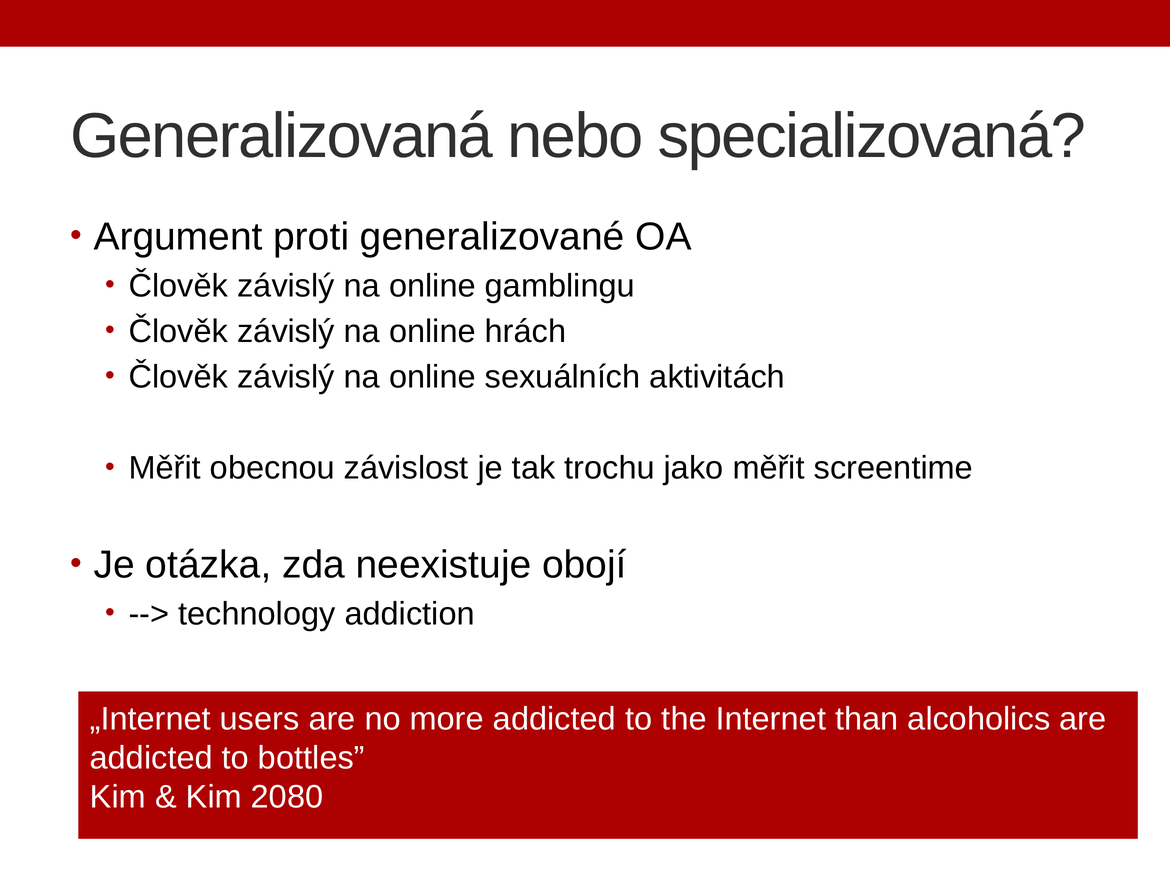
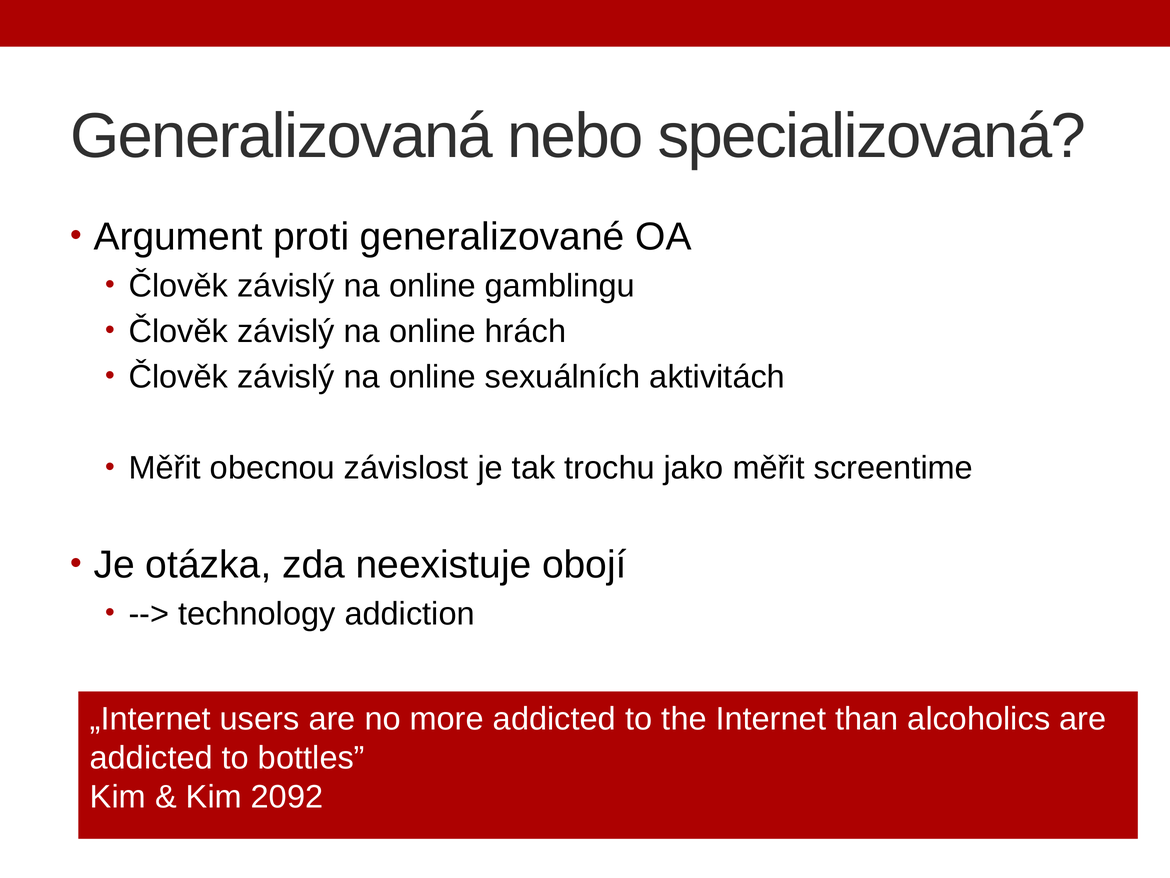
2080: 2080 -> 2092
